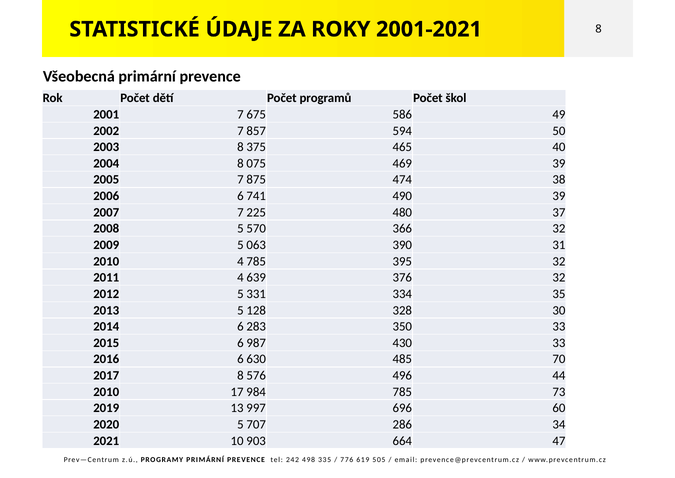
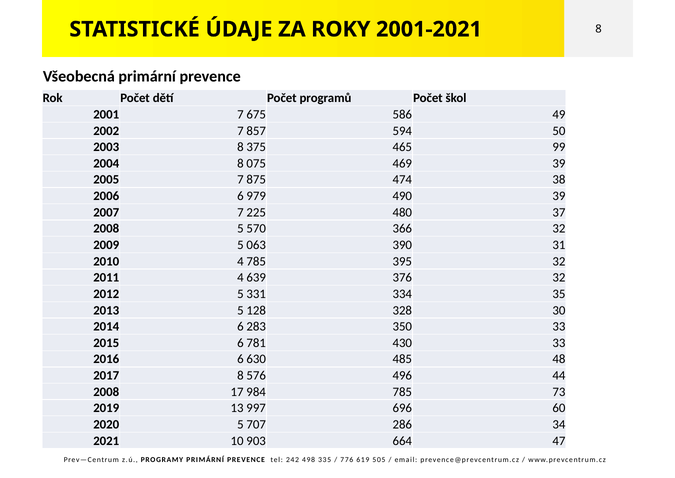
40: 40 -> 99
741: 741 -> 979
987: 987 -> 781
70: 70 -> 48
2010 at (106, 391): 2010 -> 2008
